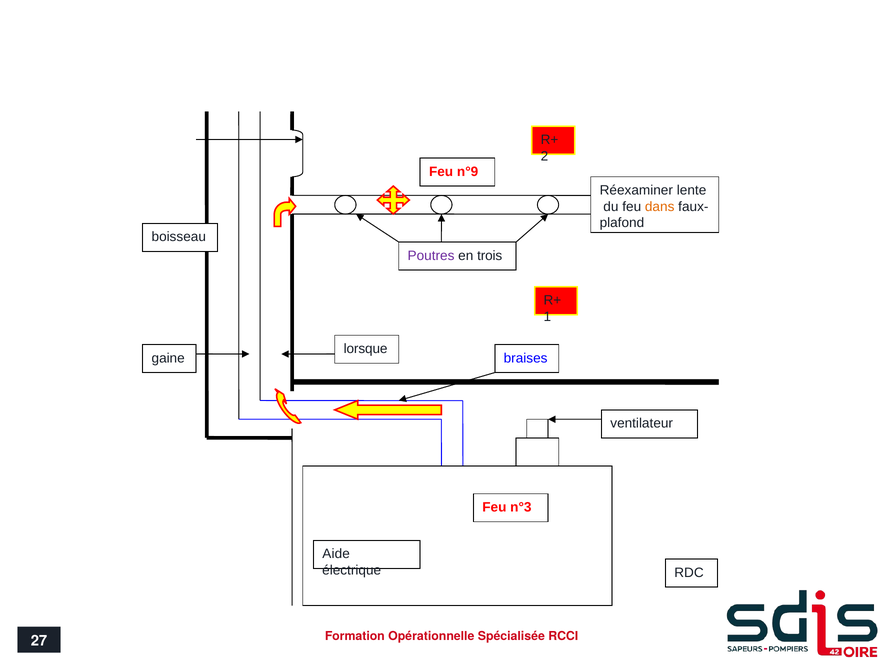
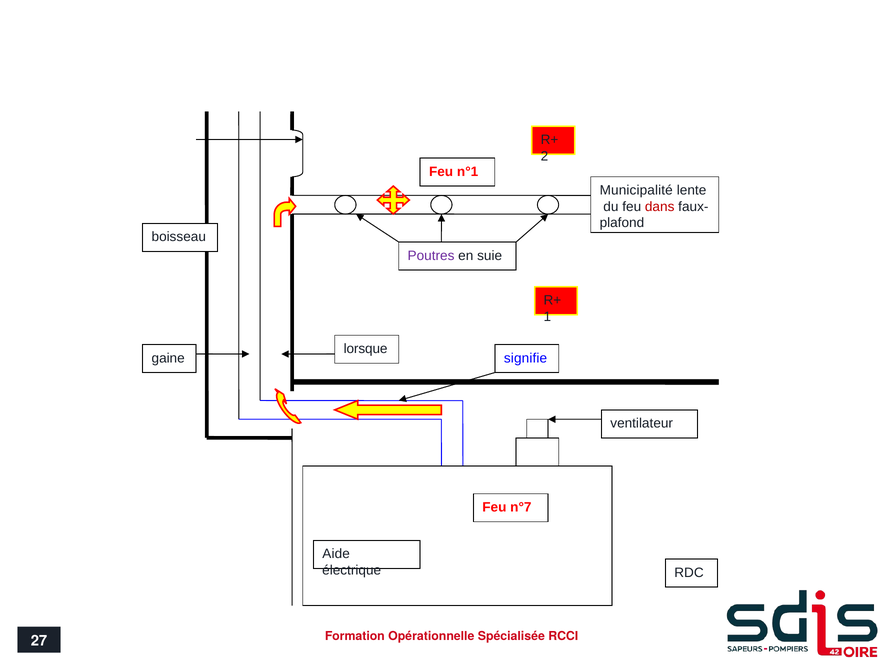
n°9: n°9 -> n°1
Réexaminer: Réexaminer -> Municipalité
dans colour: orange -> red
trois: trois -> suie
braises: braises -> signifie
n°3: n°3 -> n°7
